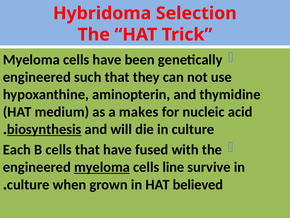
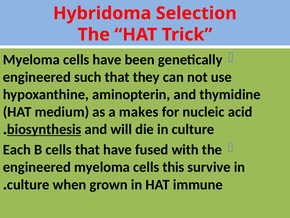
myeloma at (102, 167) underline: present -> none
line: line -> this
believed: believed -> immune
